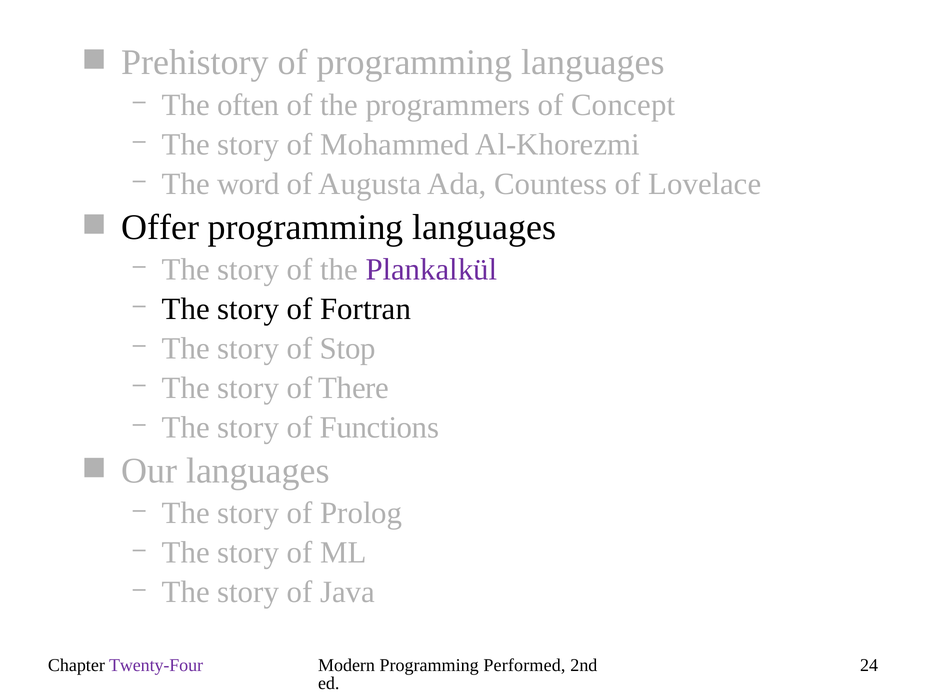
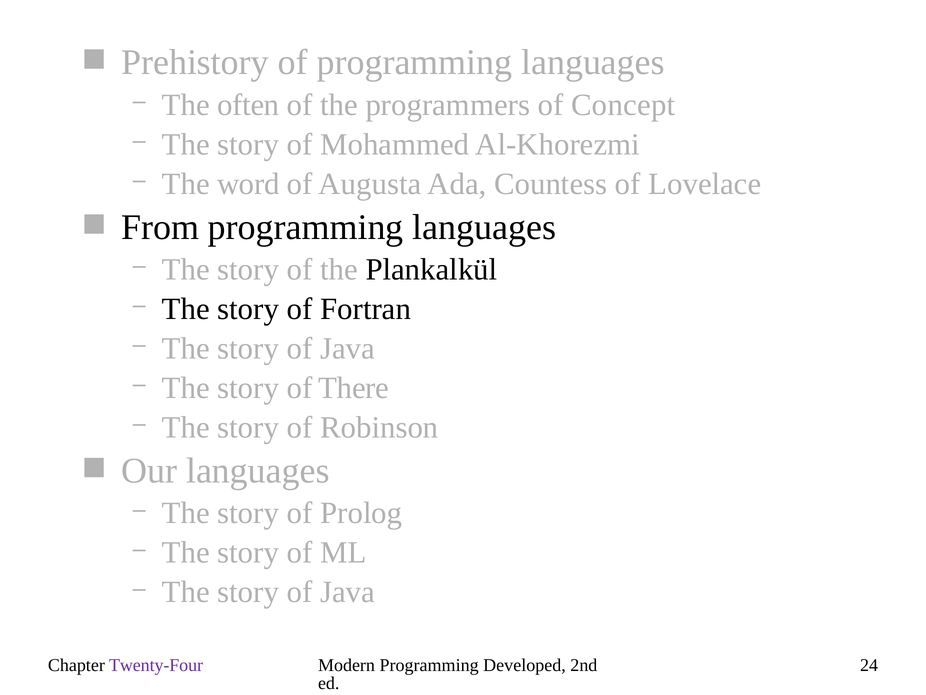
Offer: Offer -> From
Plankalkül colour: purple -> black
Stop at (348, 348): Stop -> Java
Functions: Functions -> Robinson
Performed: Performed -> Developed
